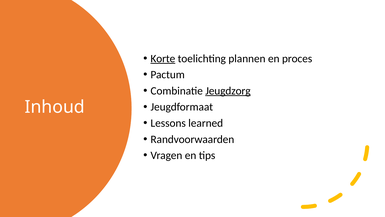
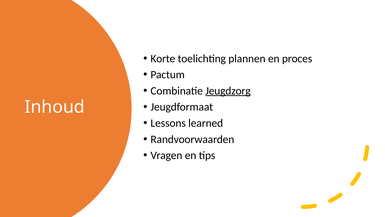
Korte underline: present -> none
